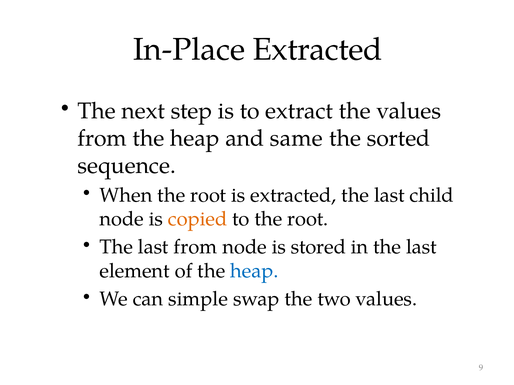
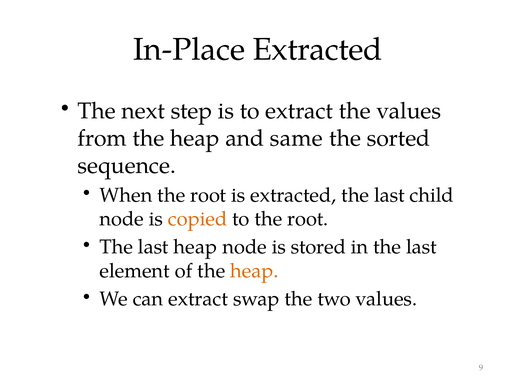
last from: from -> heap
heap at (254, 271) colour: blue -> orange
can simple: simple -> extract
